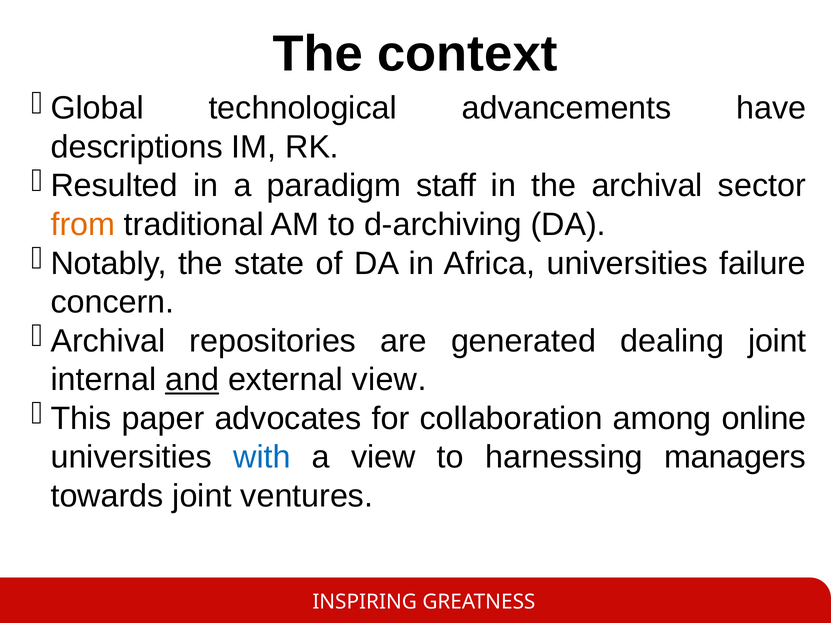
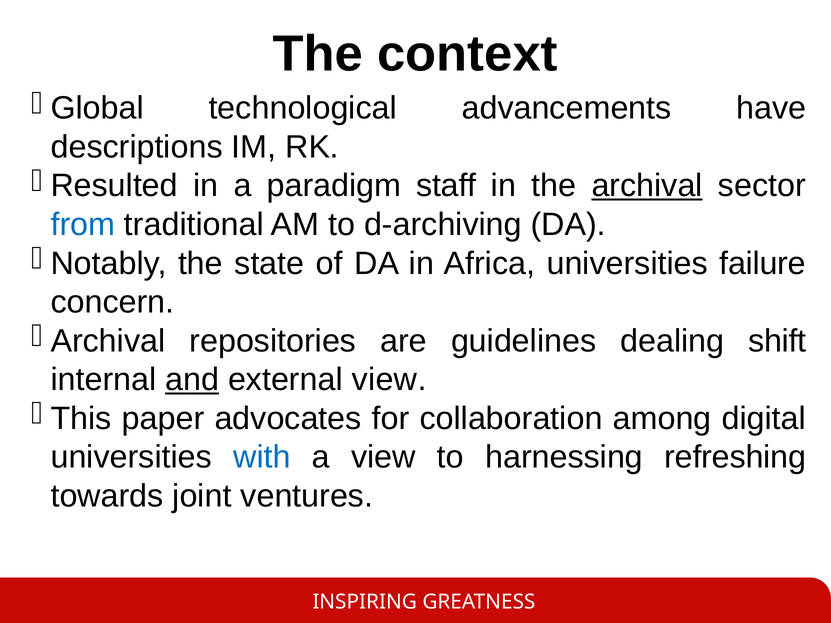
archival underline: none -> present
from colour: orange -> blue
generated: generated -> guidelines
dealing joint: joint -> shift
online: online -> digital
managers: managers -> refreshing
